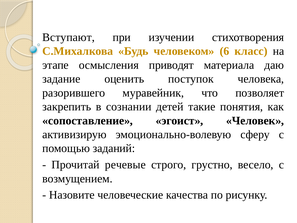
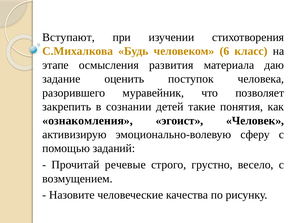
приводят: приводят -> развития
сопоставление: сопоставление -> ознакомления
